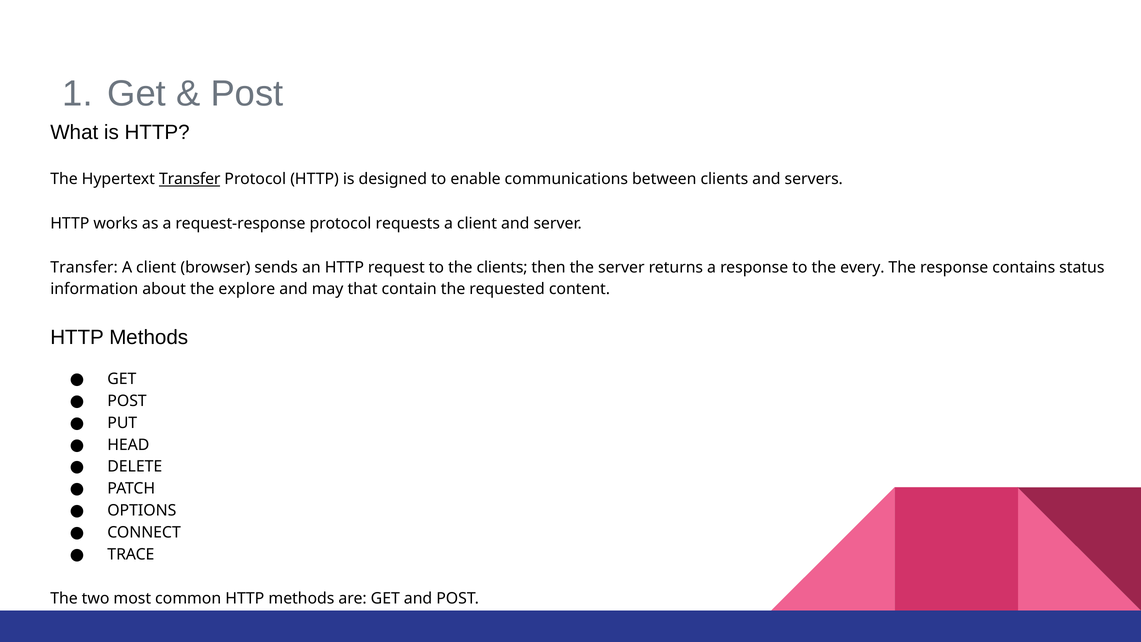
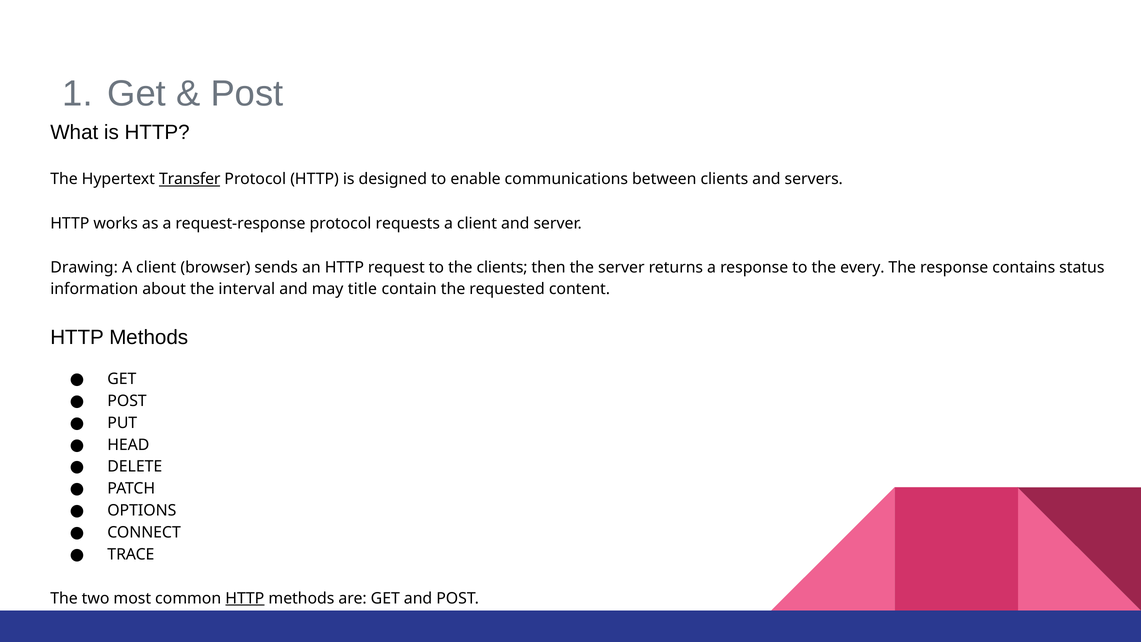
Transfer at (84, 267): Transfer -> Drawing
explore: explore -> interval
that: that -> title
HTTP at (245, 598) underline: none -> present
